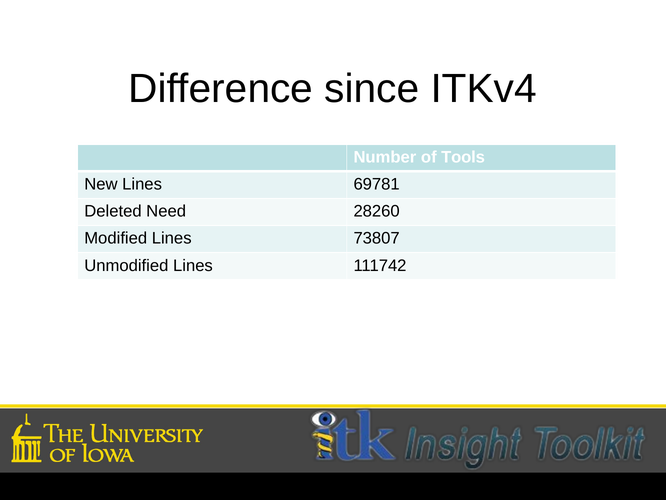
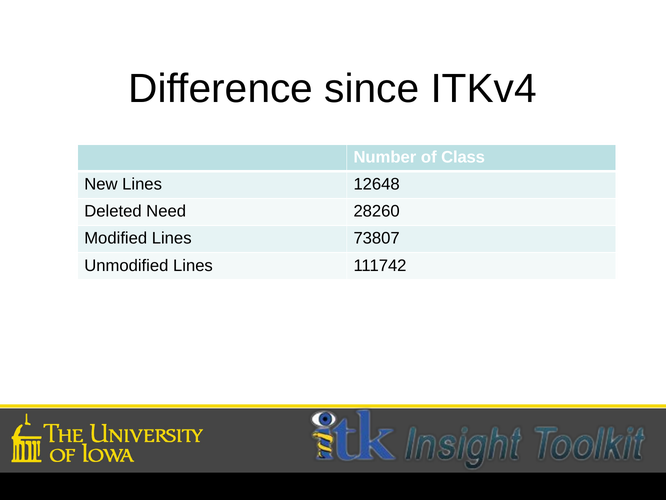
Tools: Tools -> Class
69781: 69781 -> 12648
